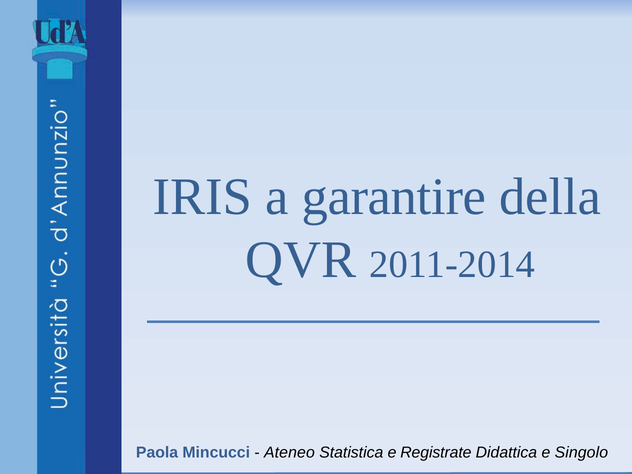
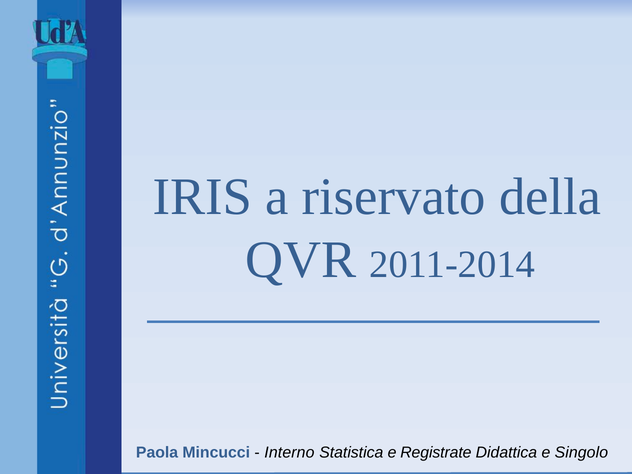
garantire: garantire -> riservato
Ateneo: Ateneo -> Interno
